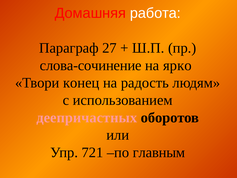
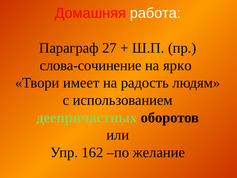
конец: конец -> имеет
деепричастных colour: pink -> light green
721: 721 -> 162
главным: главным -> желание
